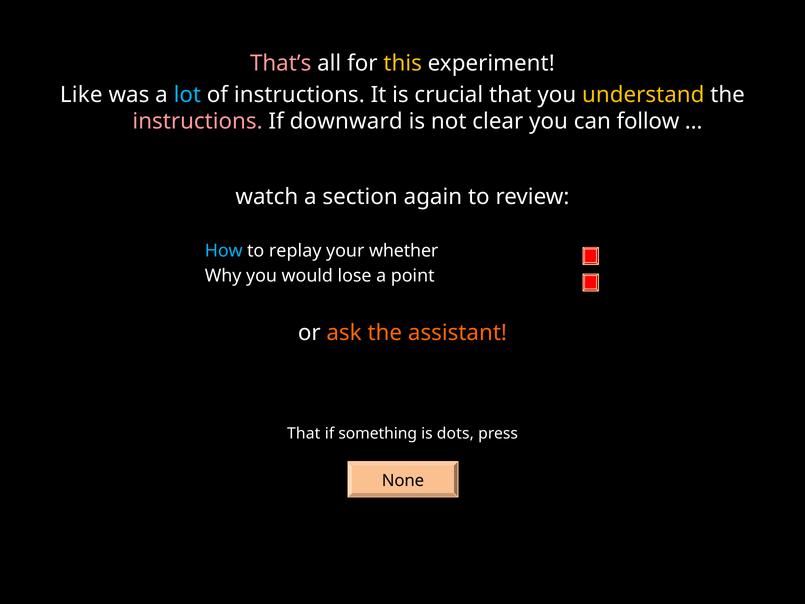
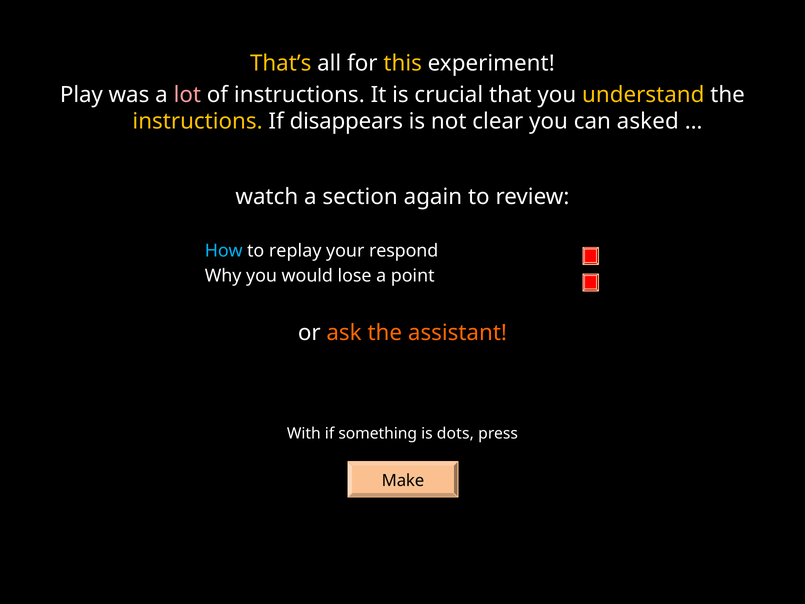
That’s colour: pink -> yellow
Like: Like -> Play
lot colour: light blue -> pink
instructions at (198, 121) colour: pink -> yellow
downward: downward -> disappears
follow: follow -> asked
whether: whether -> respond
That at (304, 434): That -> With
None: None -> Make
